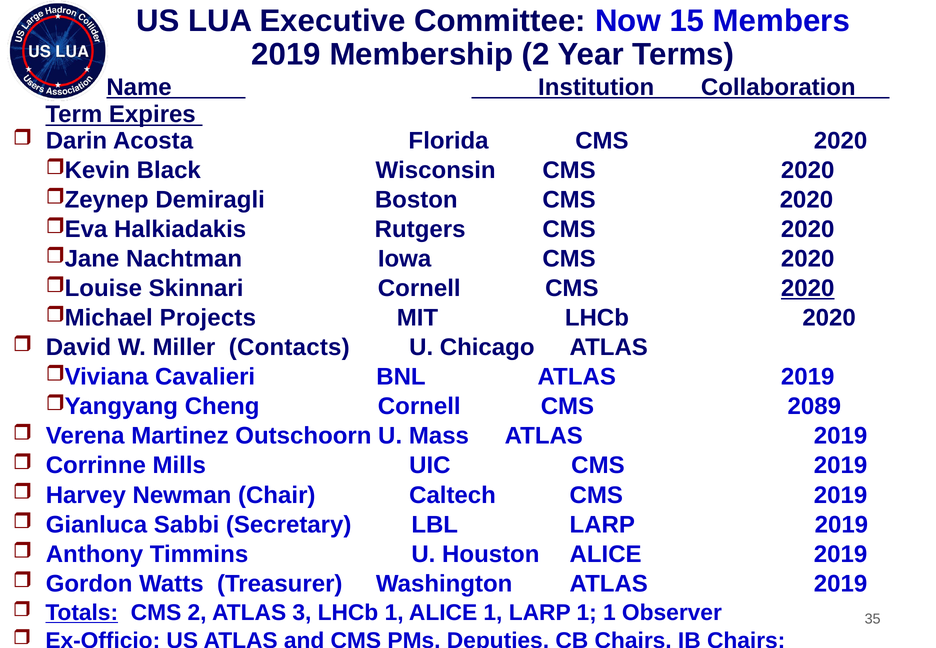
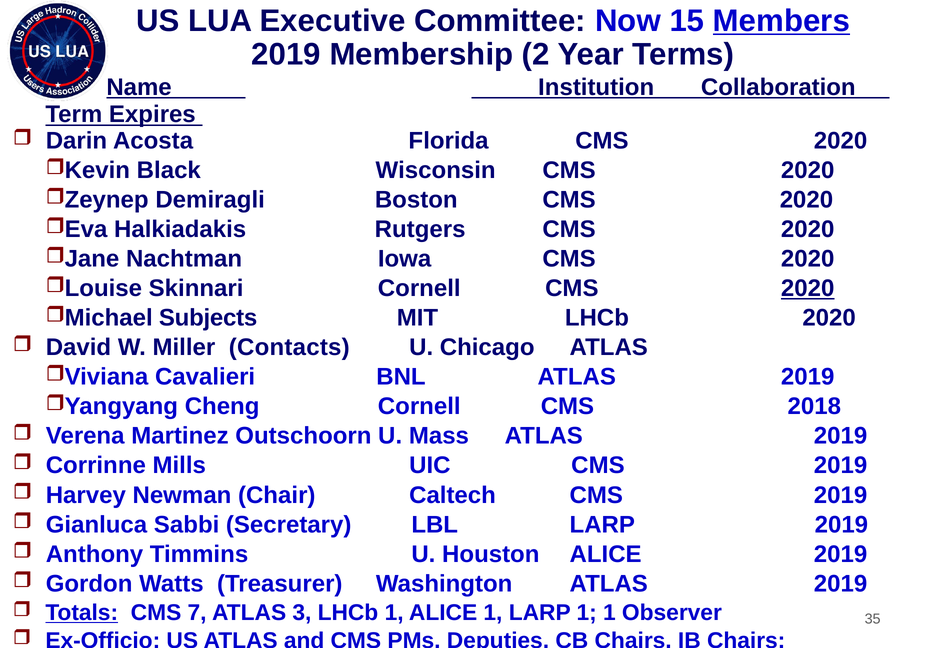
Members underline: none -> present
Projects: Projects -> Subjects
2089: 2089 -> 2018
CMS 2: 2 -> 7
